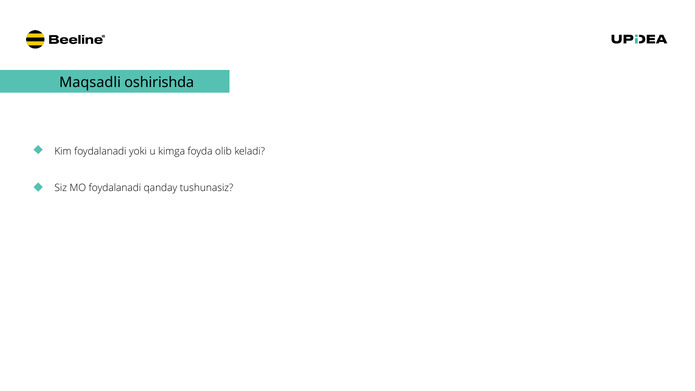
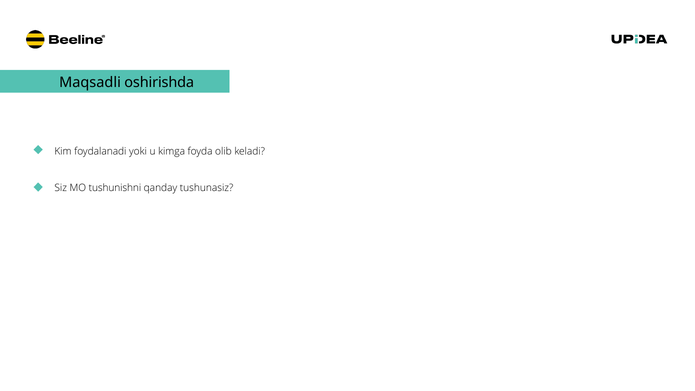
MO foydalanadi: foydalanadi -> tushunishni
